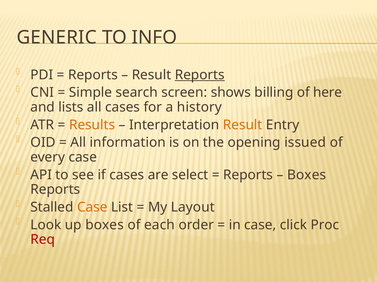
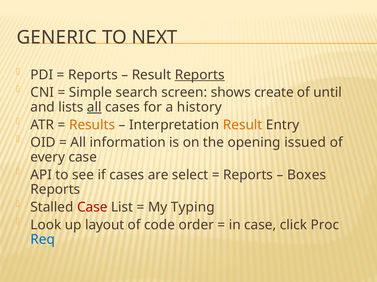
INFO: INFO -> NEXT
billing: billing -> create
here: here -> until
all at (94, 107) underline: none -> present
Case at (92, 208) colour: orange -> red
Layout: Layout -> Typing
up boxes: boxes -> layout
each: each -> code
Req colour: red -> blue
